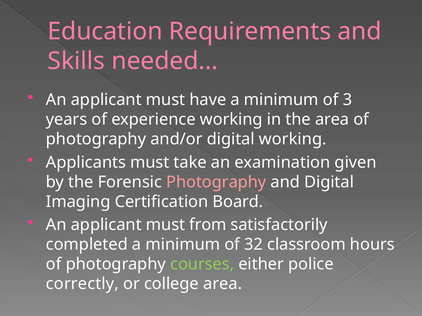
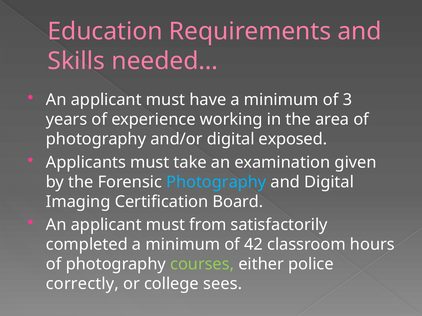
digital working: working -> exposed
Photography at (216, 182) colour: pink -> light blue
32: 32 -> 42
college area: area -> sees
